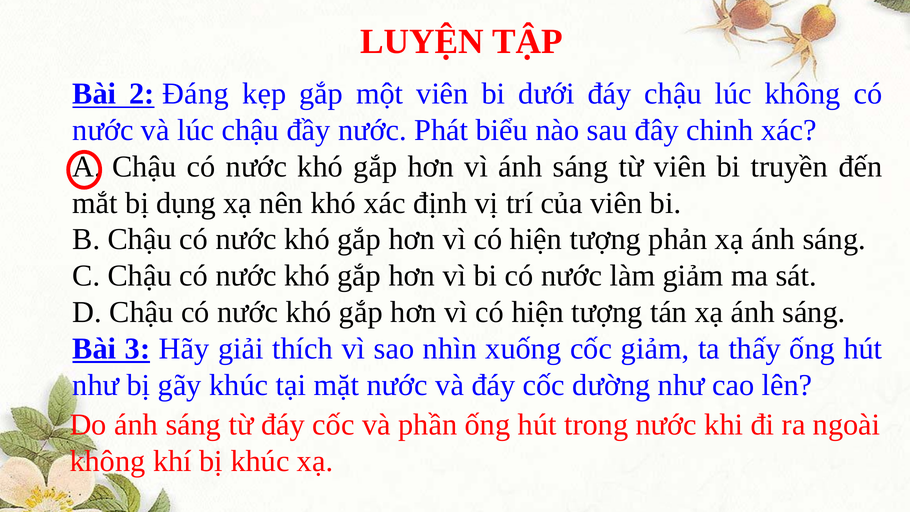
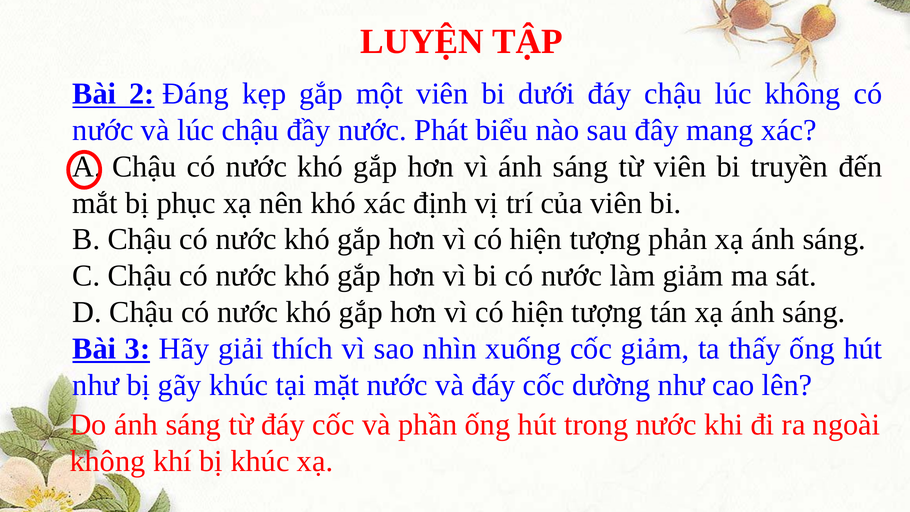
chinh: chinh -> mang
dụng: dụng -> phục
